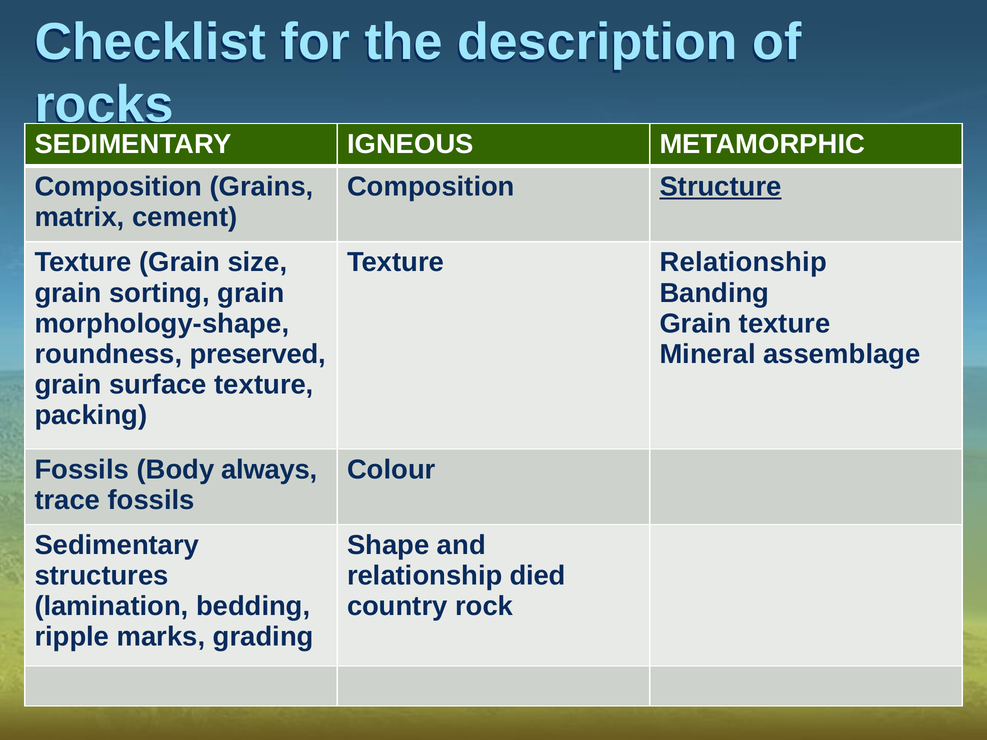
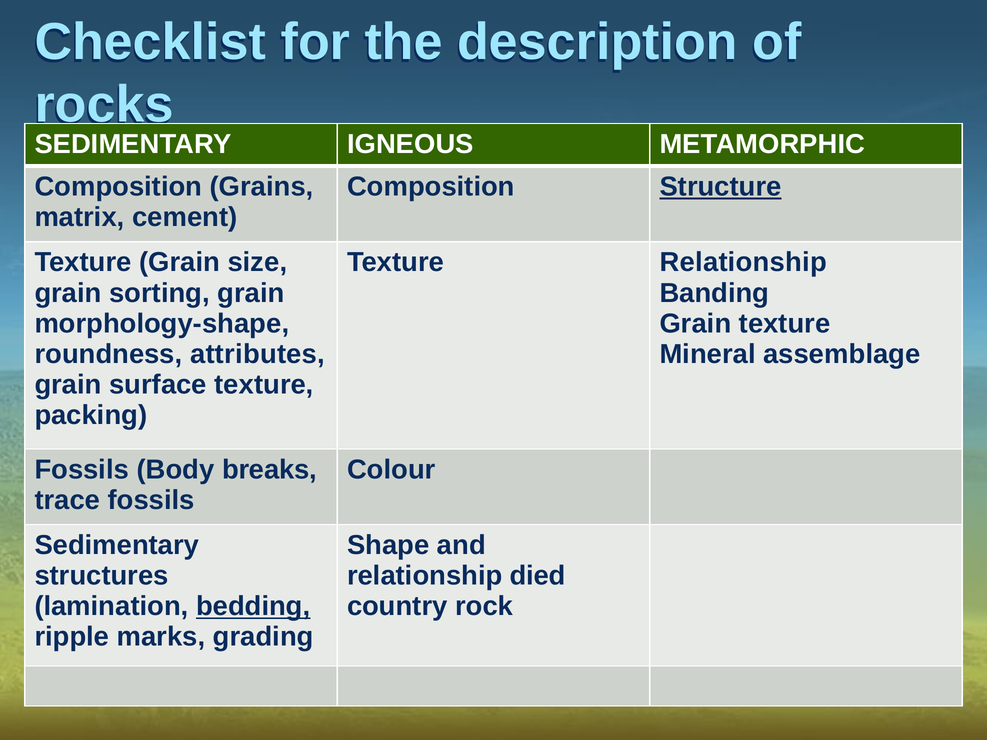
preserved: preserved -> attributes
always: always -> breaks
bedding underline: none -> present
